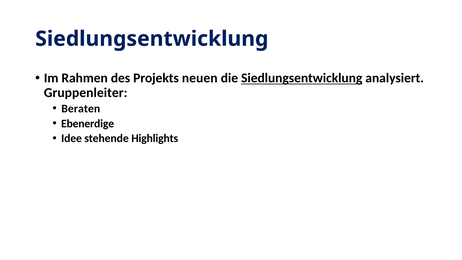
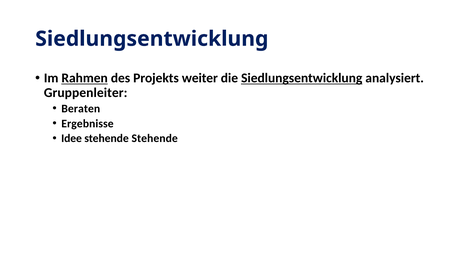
Rahmen underline: none -> present
neuen: neuen -> weiter
Ebenerdige: Ebenerdige -> Ergebnisse
stehende Highlights: Highlights -> Stehende
